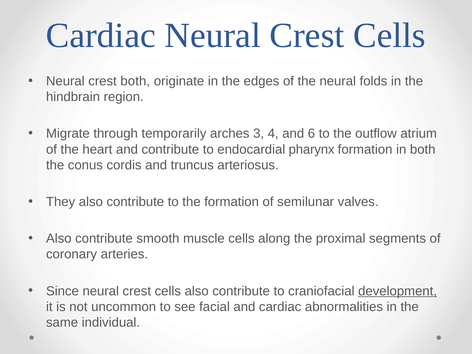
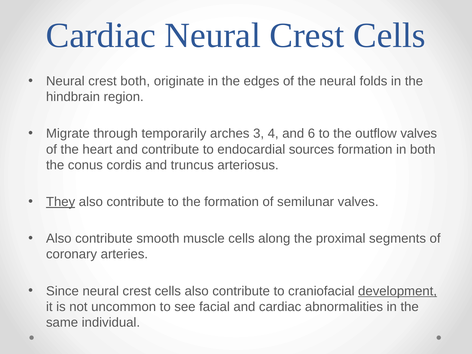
outflow atrium: atrium -> valves
pharynx: pharynx -> sources
They underline: none -> present
